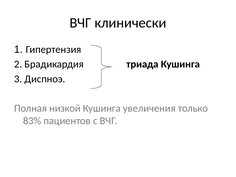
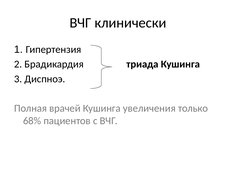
низкой: низкой -> врачей
83%: 83% -> 68%
